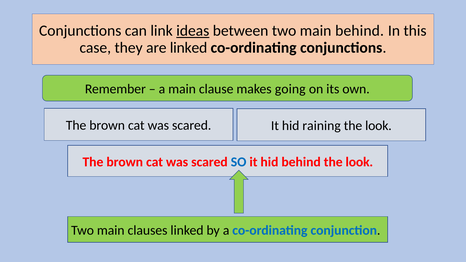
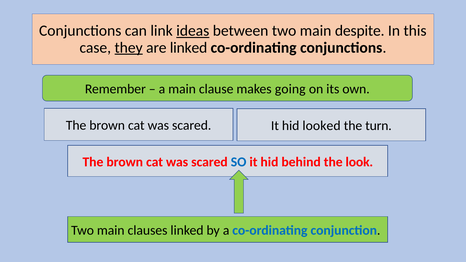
main behind: behind -> despite
they underline: none -> present
raining: raining -> looked
look at (378, 126): look -> turn
